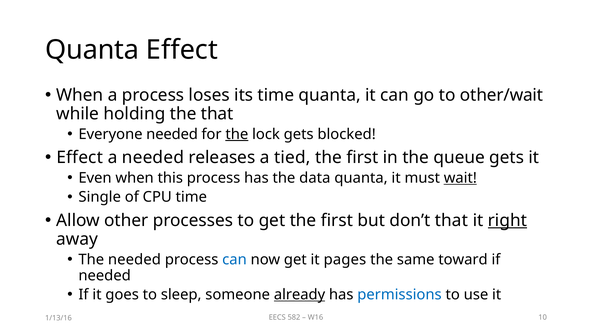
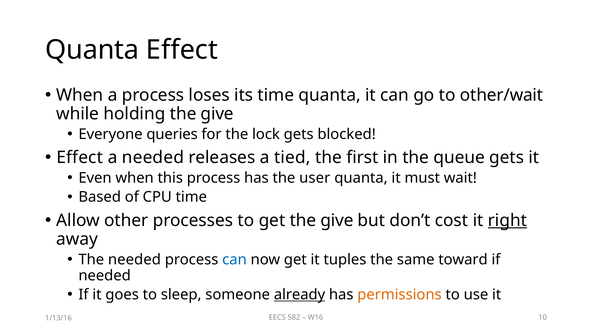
holding the that: that -> give
Everyone needed: needed -> queries
the at (237, 134) underline: present -> none
data: data -> user
wait underline: present -> none
Single: Single -> Based
get the first: first -> give
don’t that: that -> cost
pages: pages -> tuples
permissions colour: blue -> orange
